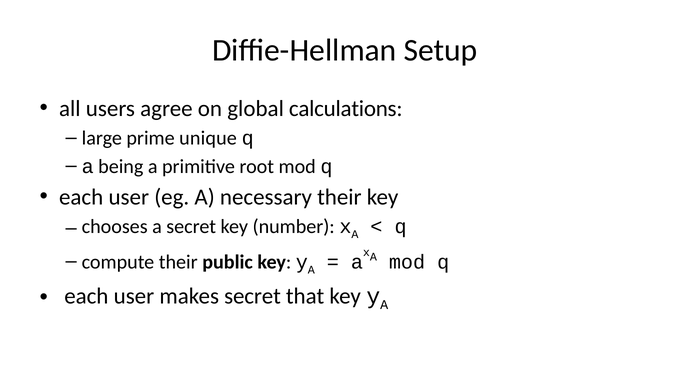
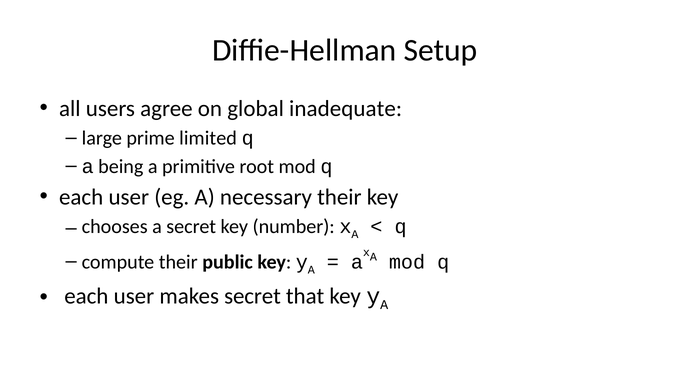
calculations: calculations -> inadequate
unique: unique -> limited
